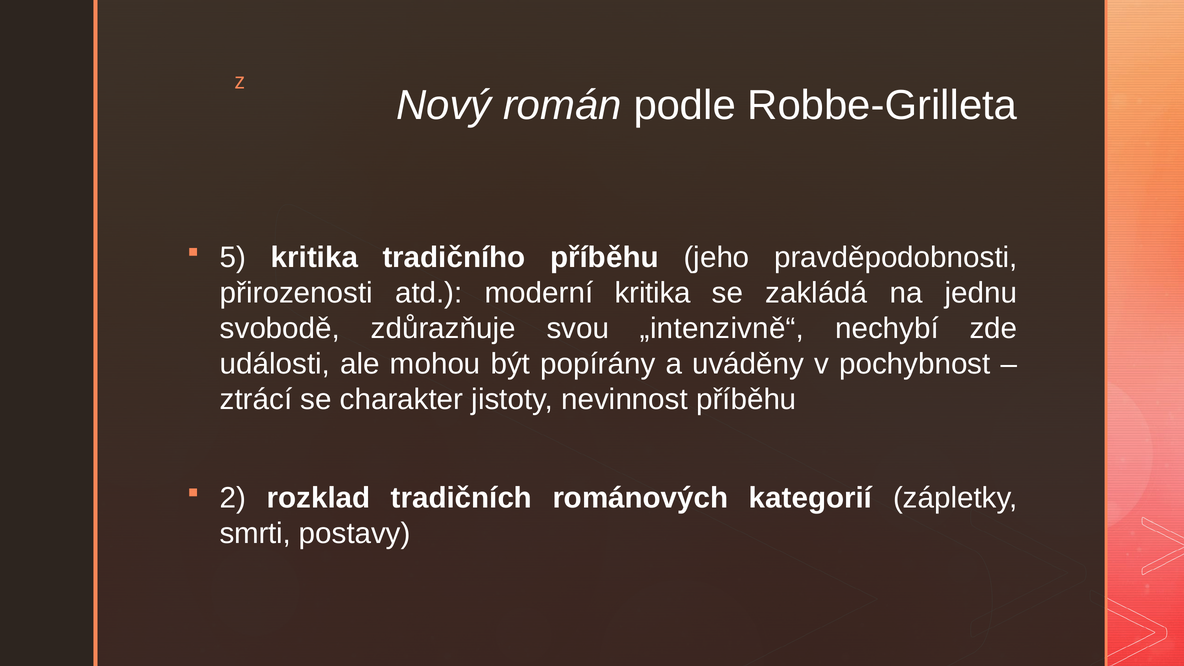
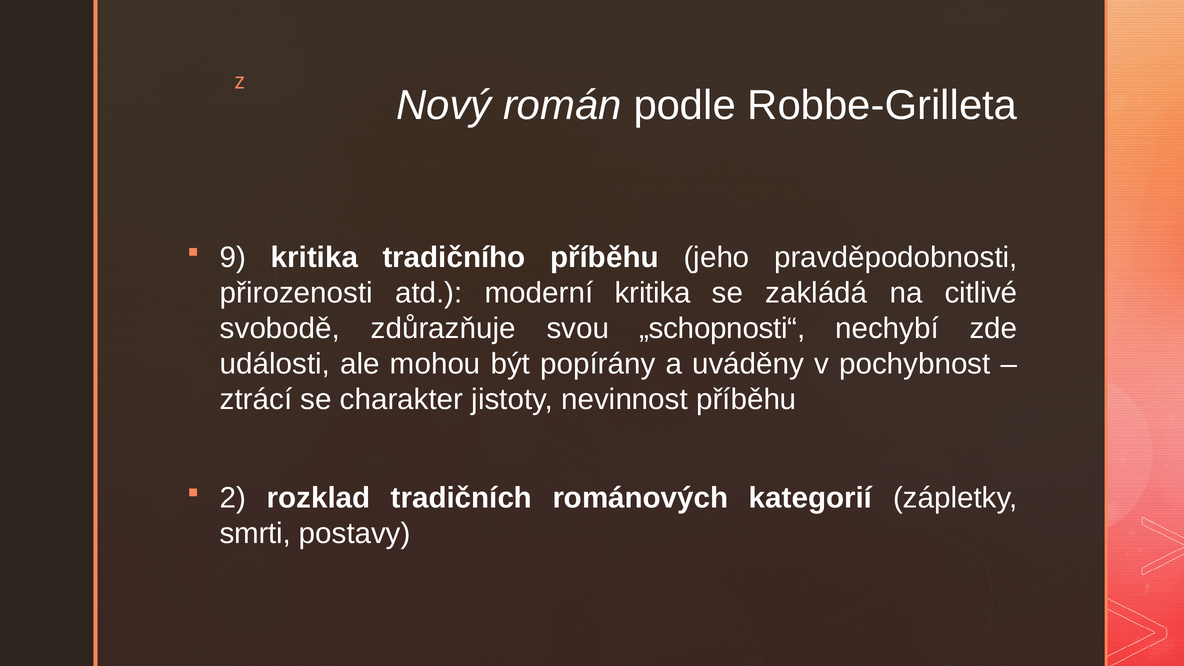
5: 5 -> 9
jednu: jednu -> citlivé
„intenzivně“: „intenzivně“ -> „schopnosti“
